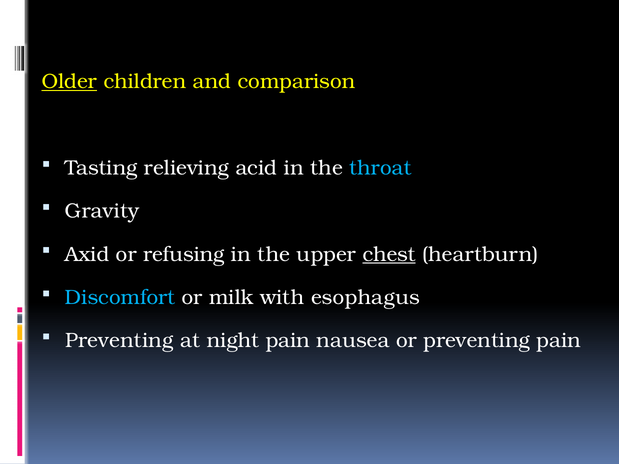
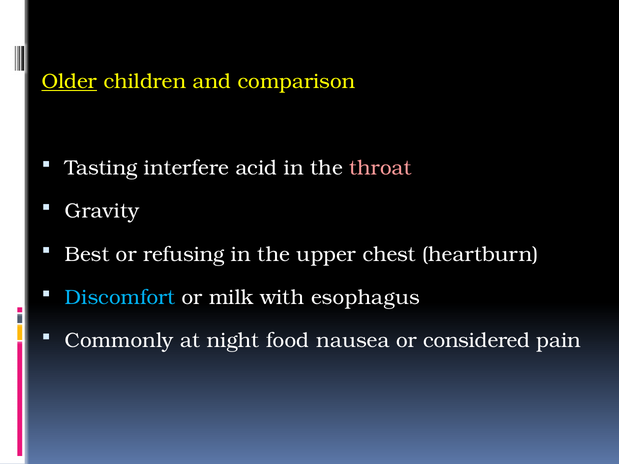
relieving: relieving -> interfere
throat colour: light blue -> pink
Axid: Axid -> Best
chest underline: present -> none
Preventing at (119, 341): Preventing -> Commonly
night pain: pain -> food
or preventing: preventing -> considered
